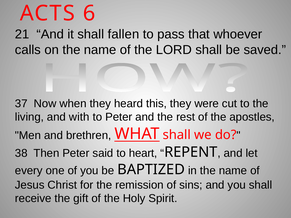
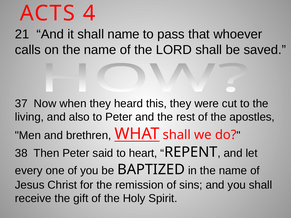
6: 6 -> 4
shall fallen: fallen -> name
with: with -> also
